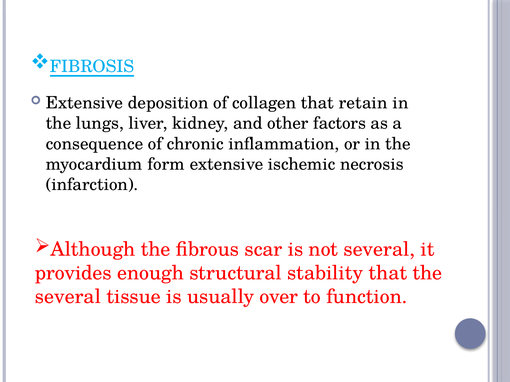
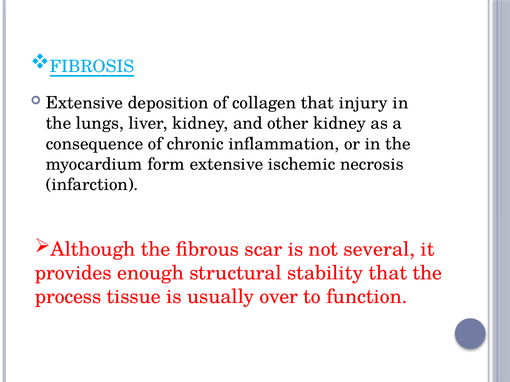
retain: retain -> injury
other factors: factors -> kidney
several at (68, 297): several -> process
